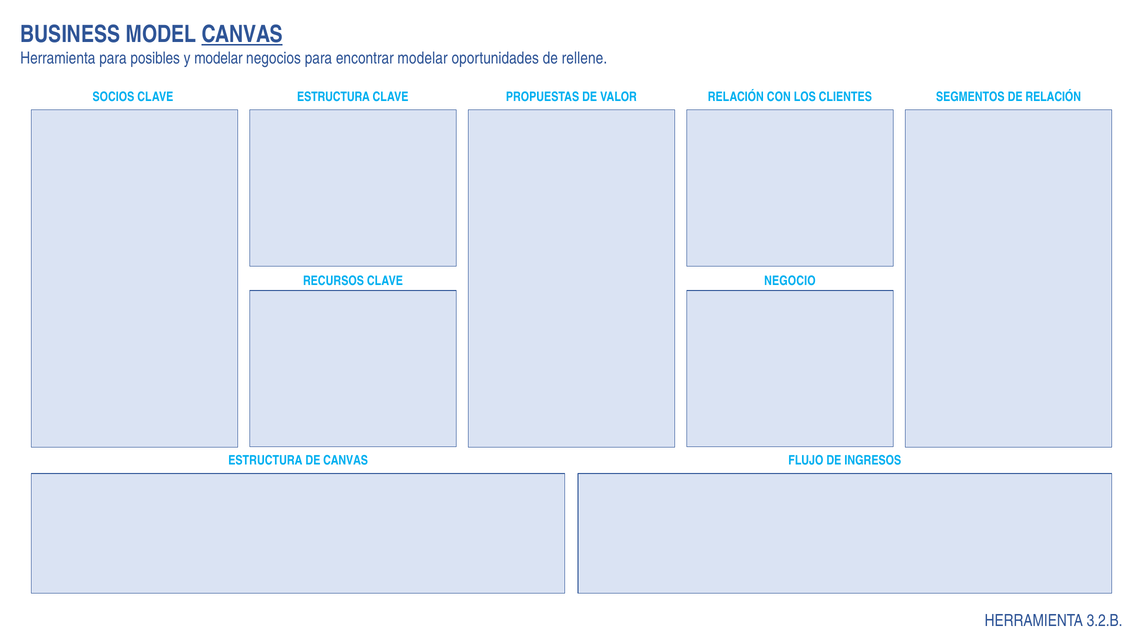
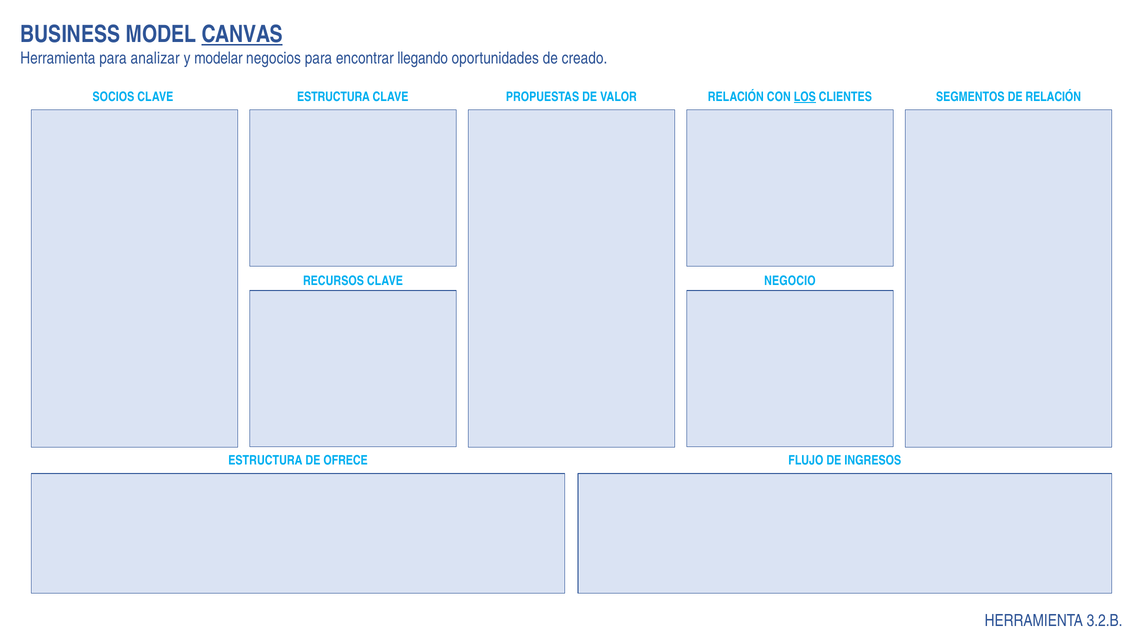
posibles: posibles -> analizar
encontrar modelar: modelar -> llegando
rellene: rellene -> creado
LOS underline: none -> present
DE CANVAS: CANVAS -> OFRECE
